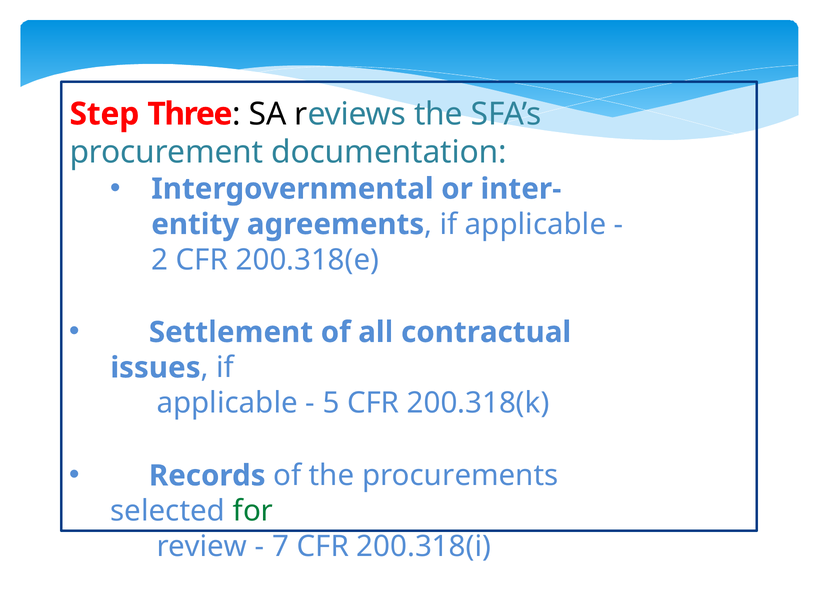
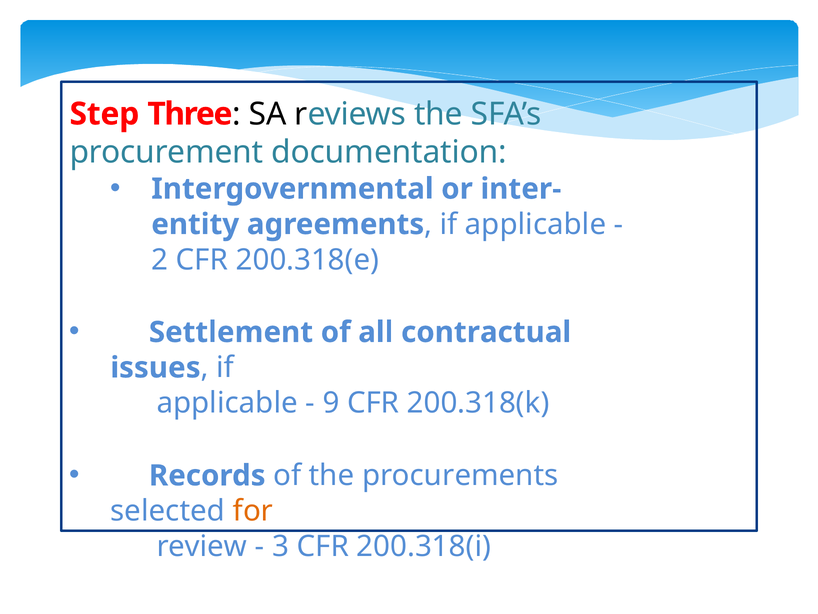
5: 5 -> 9
for colour: green -> orange
7: 7 -> 3
